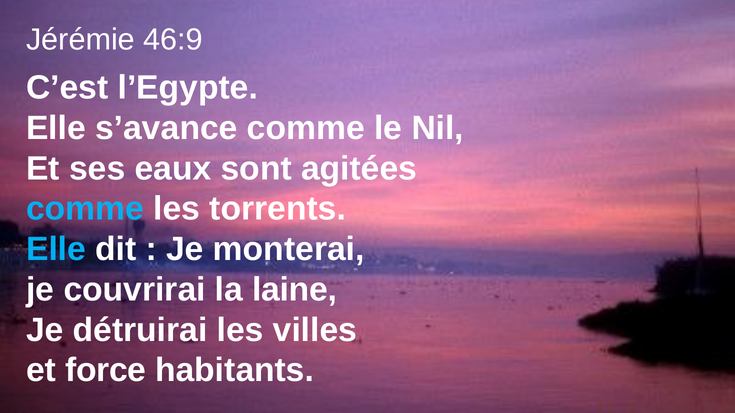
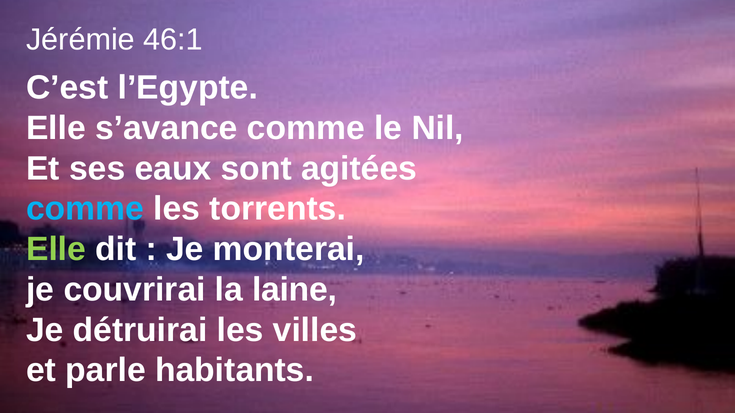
46:9: 46:9 -> 46:1
Elle at (56, 250) colour: light blue -> light green
force: force -> parle
